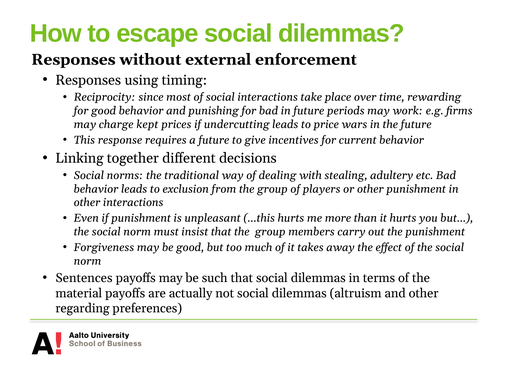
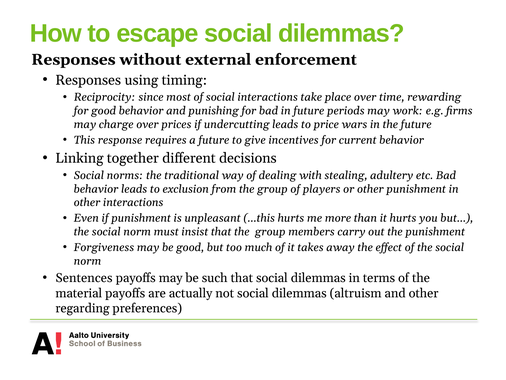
charge kept: kept -> over
